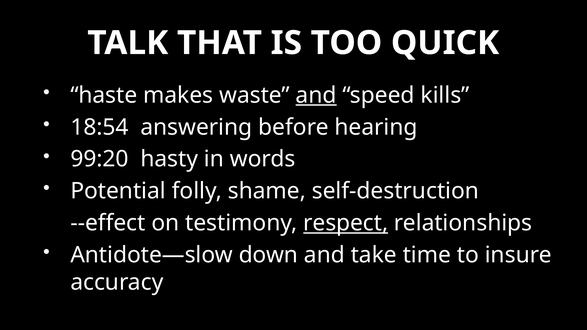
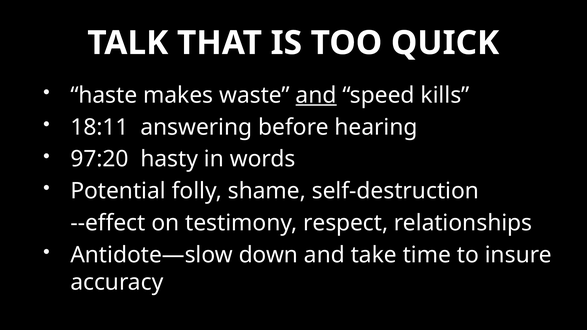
18:54: 18:54 -> 18:11
99:20: 99:20 -> 97:20
respect underline: present -> none
